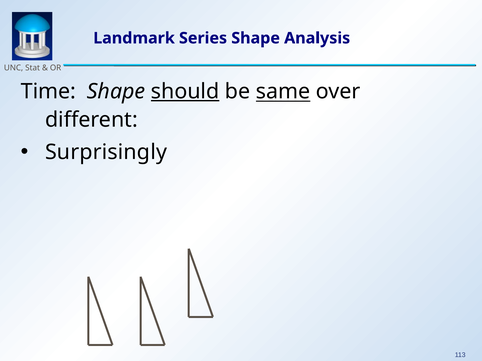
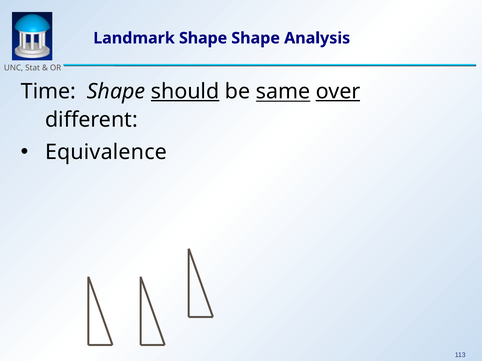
Landmark Series: Series -> Shape
over underline: none -> present
Surprisingly: Surprisingly -> Equivalence
